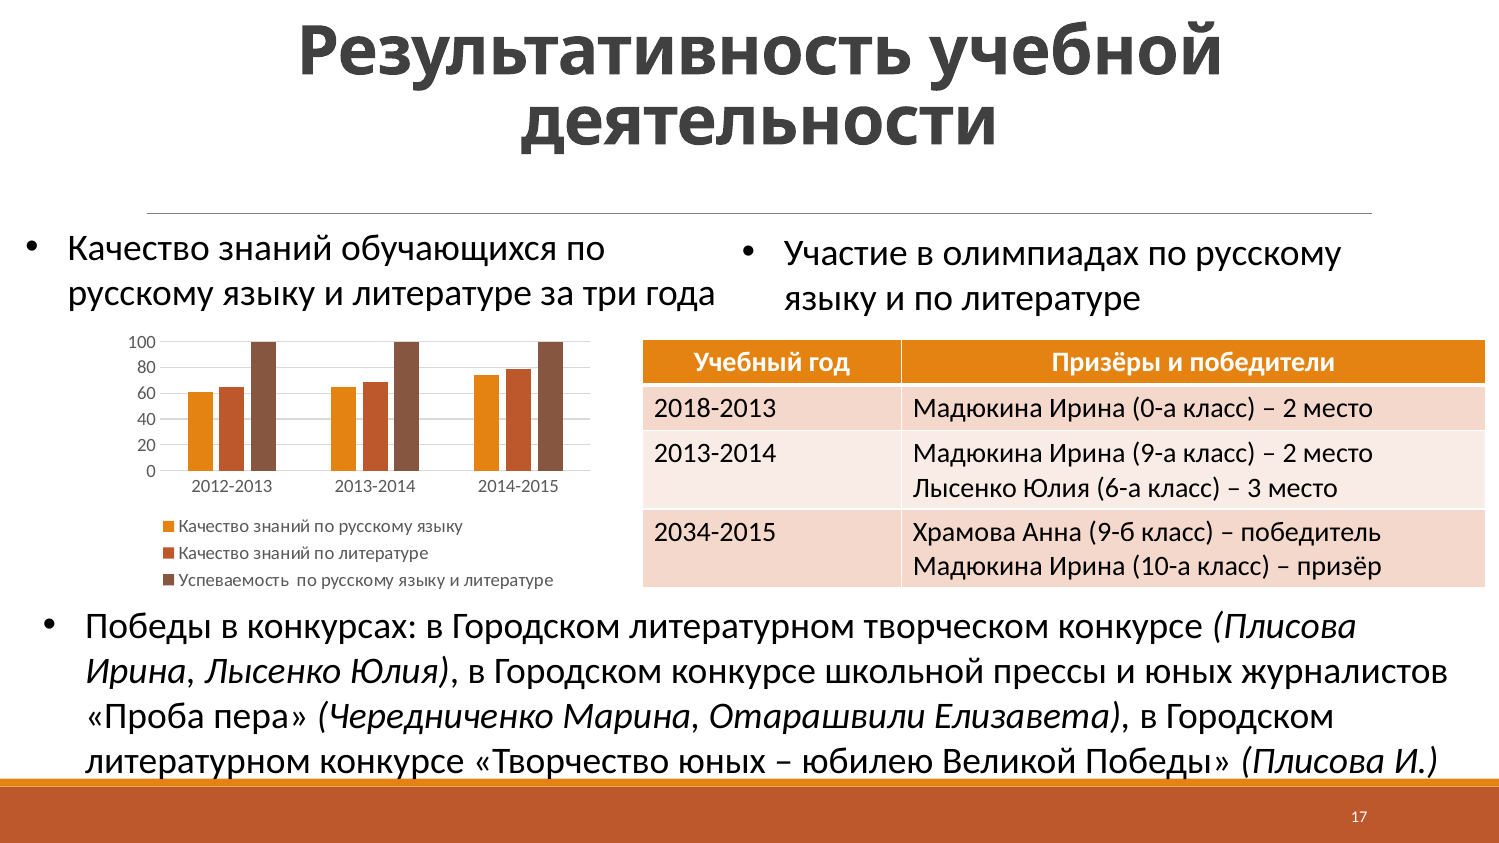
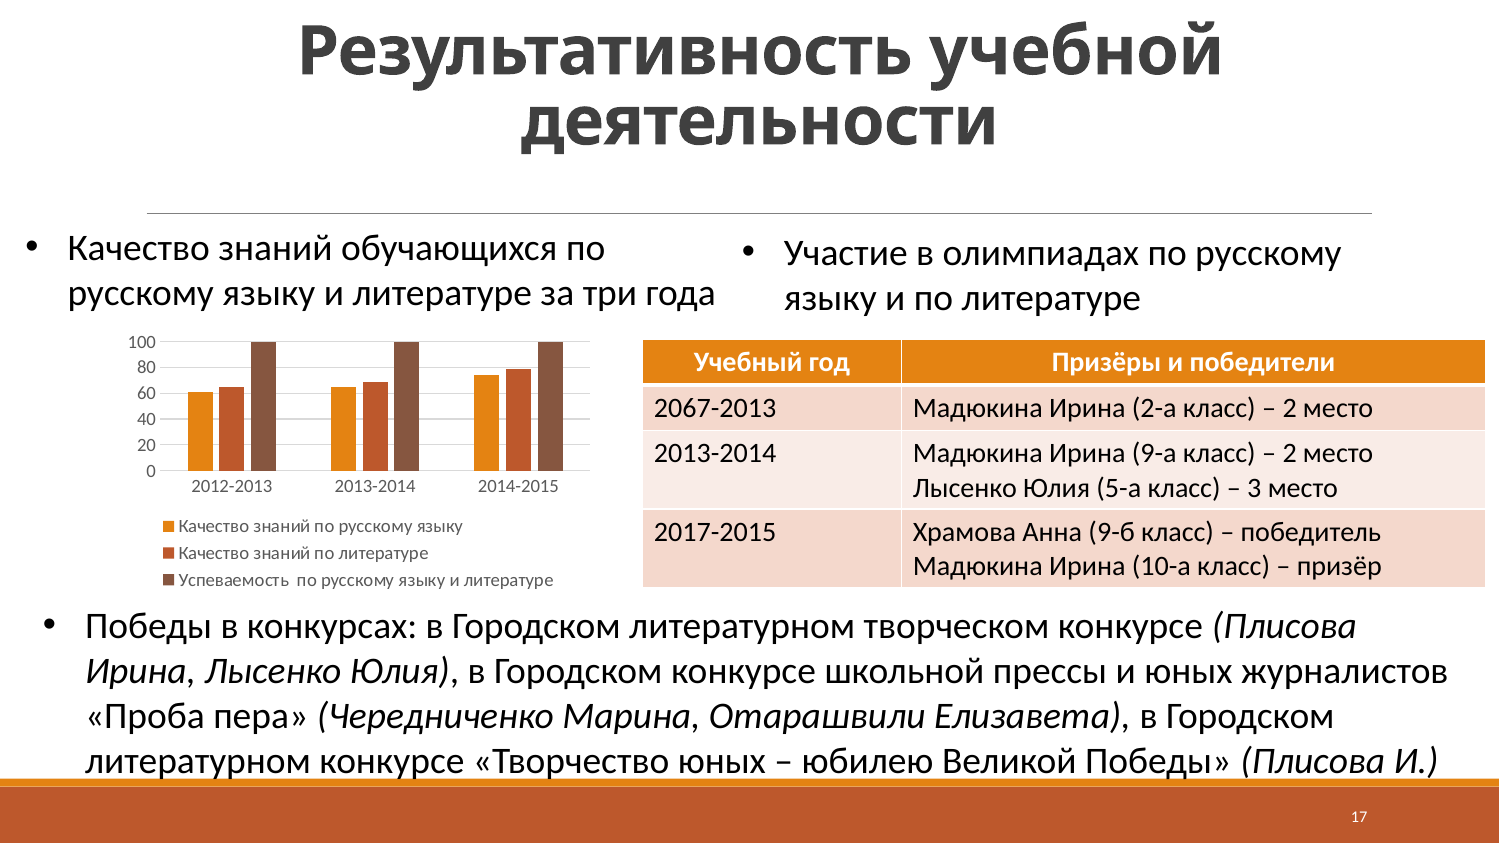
2018-2013: 2018-2013 -> 2067-2013
0-а: 0-а -> 2-а
6-а: 6-а -> 5-а
2034-2015: 2034-2015 -> 2017-2015
